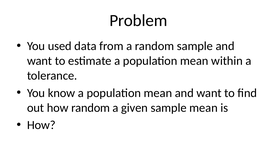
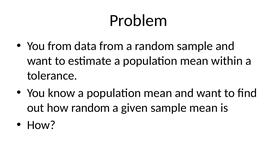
You used: used -> from
